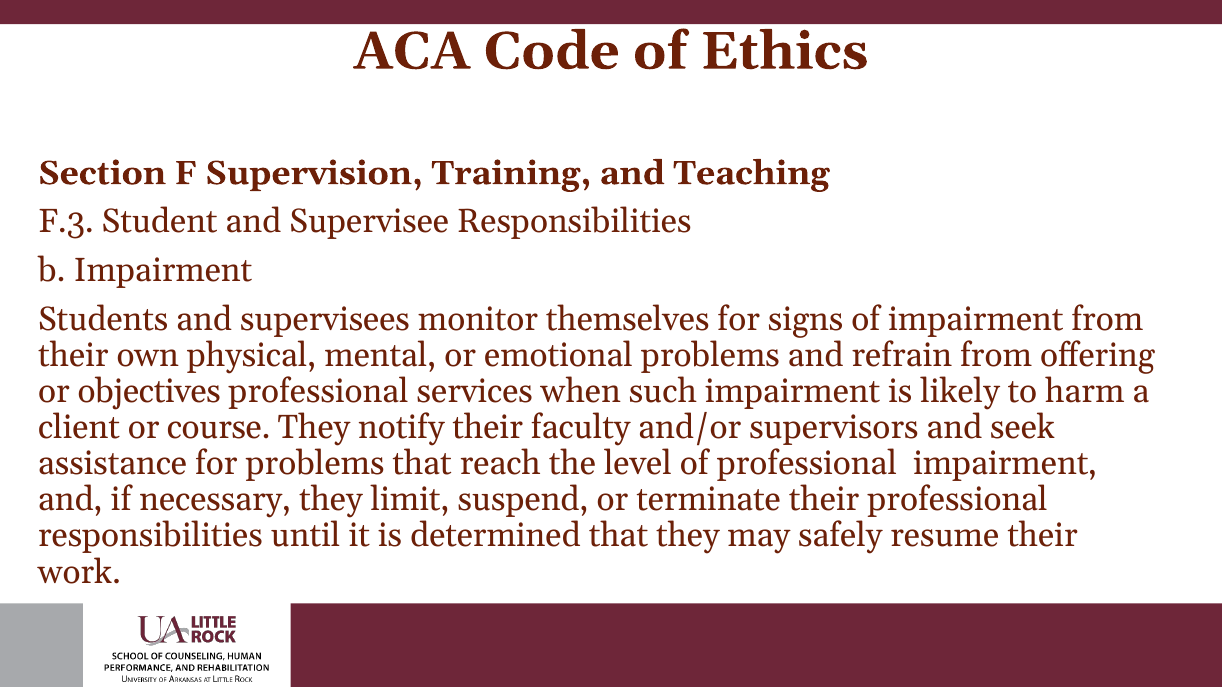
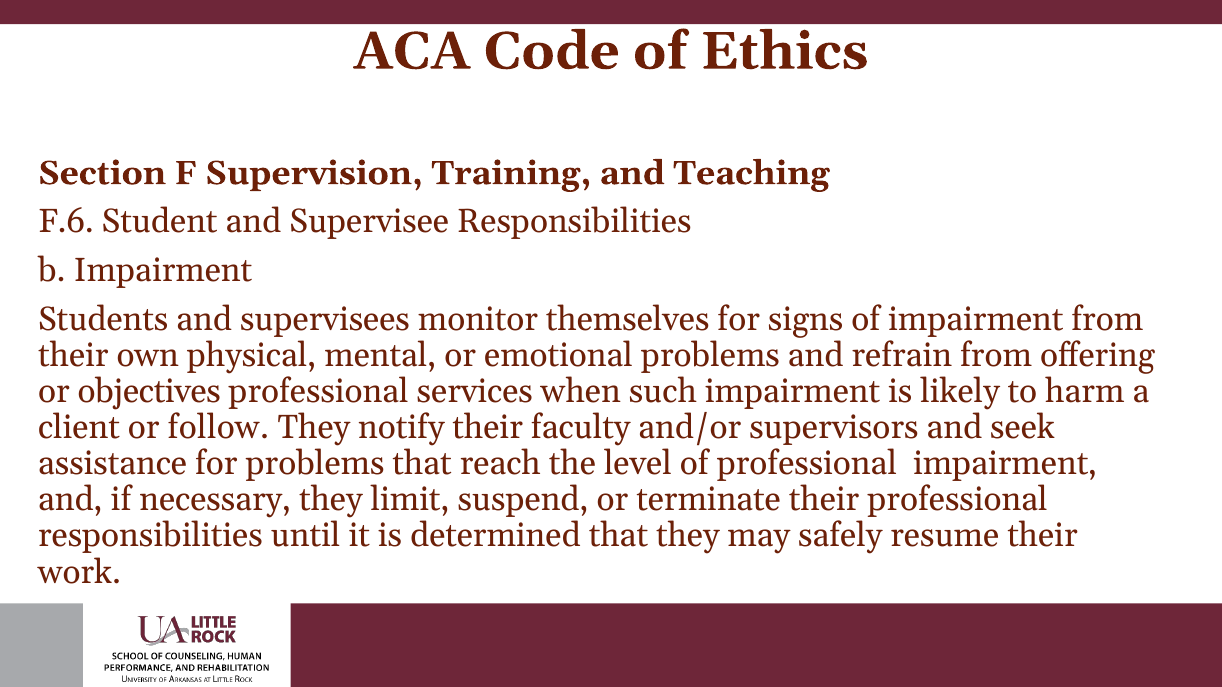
F.3: F.3 -> F.6
course: course -> follow
